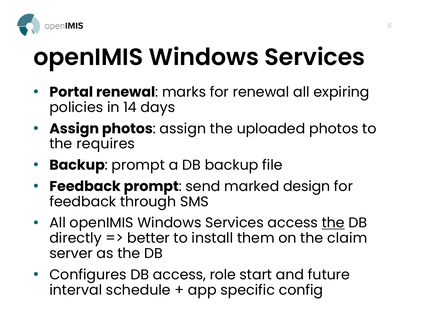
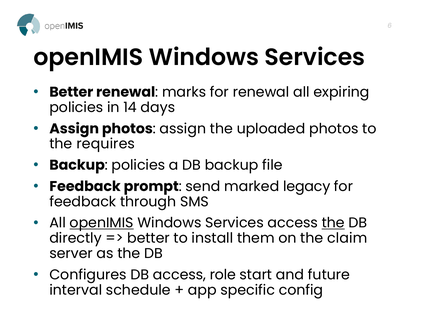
Portal at (71, 92): Portal -> Better
Backup prompt: prompt -> policies
design: design -> legacy
openIMIS at (102, 223) underline: none -> present
